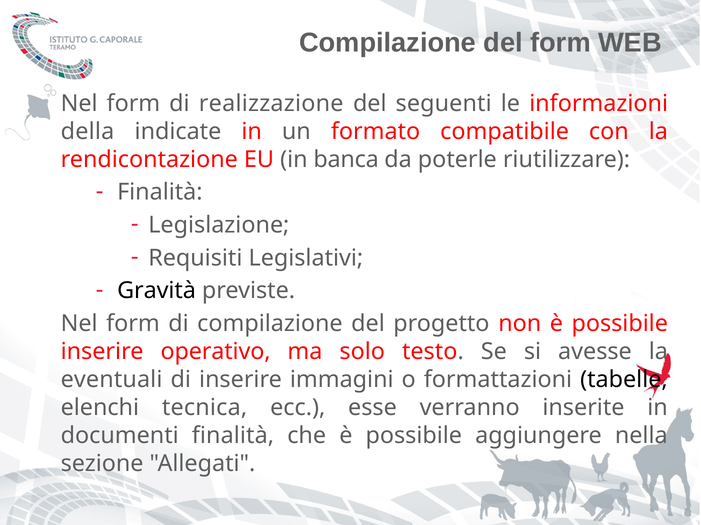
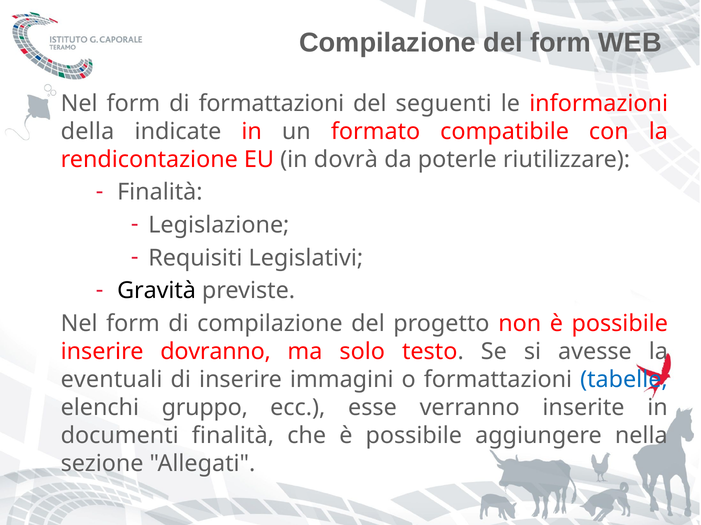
di realizzazione: realizzazione -> formattazioni
banca: banca -> dovrà
operativo: operativo -> dovranno
tabelle colour: black -> blue
tecnica: tecnica -> gruppo
